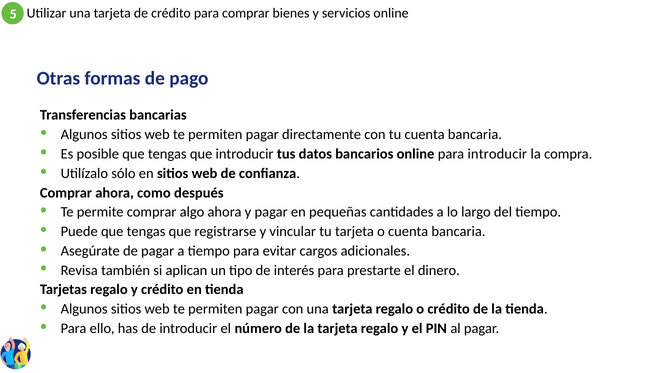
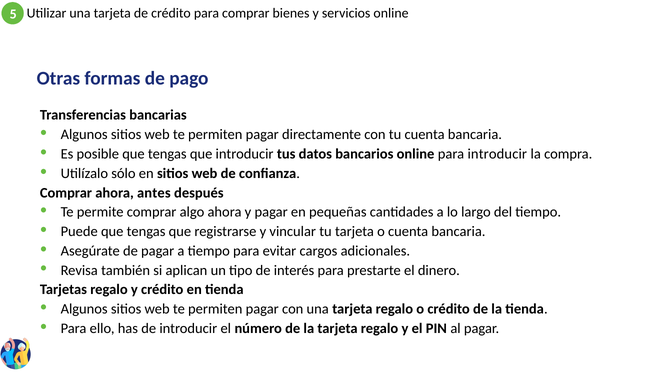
como: como -> antes
